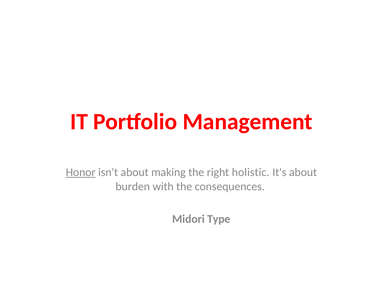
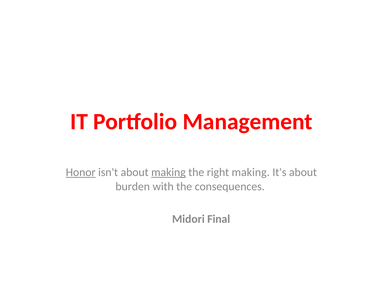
making at (168, 173) underline: none -> present
right holistic: holistic -> making
Type: Type -> Final
